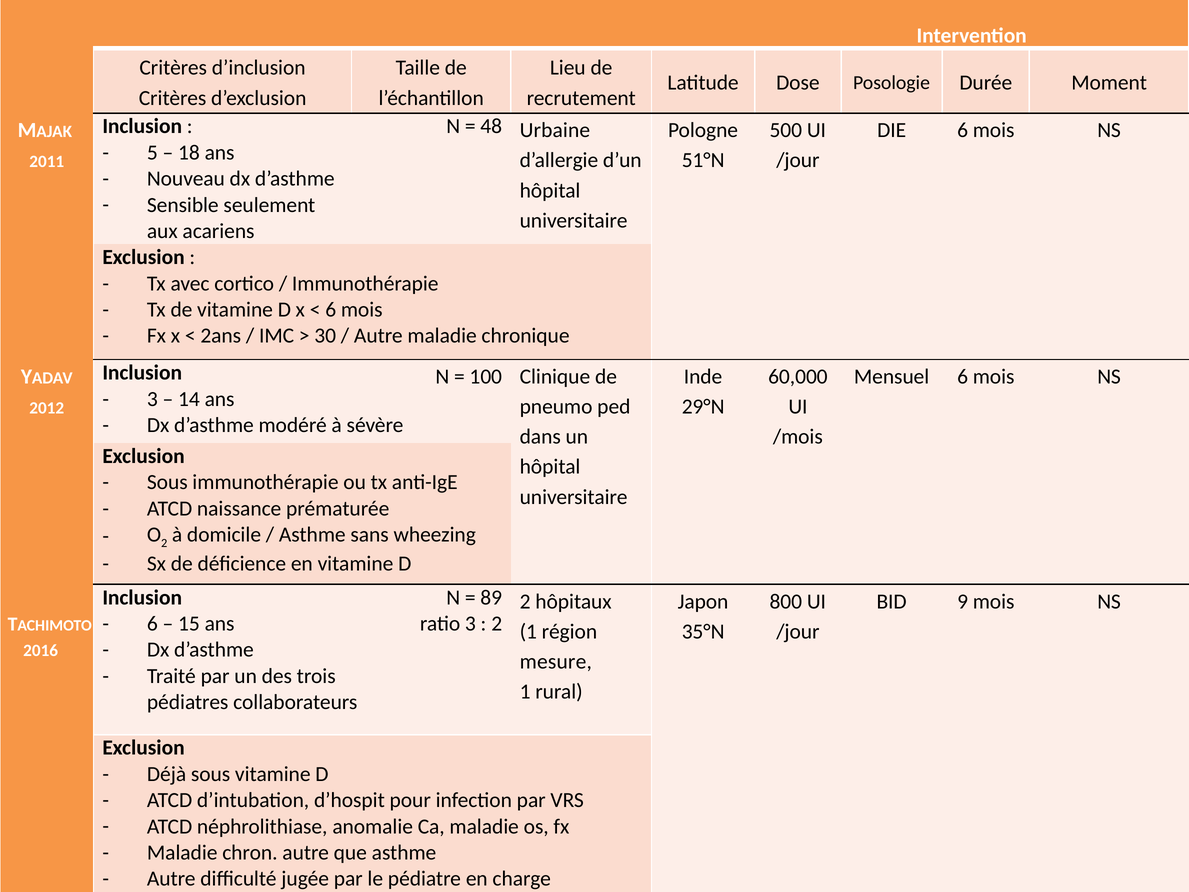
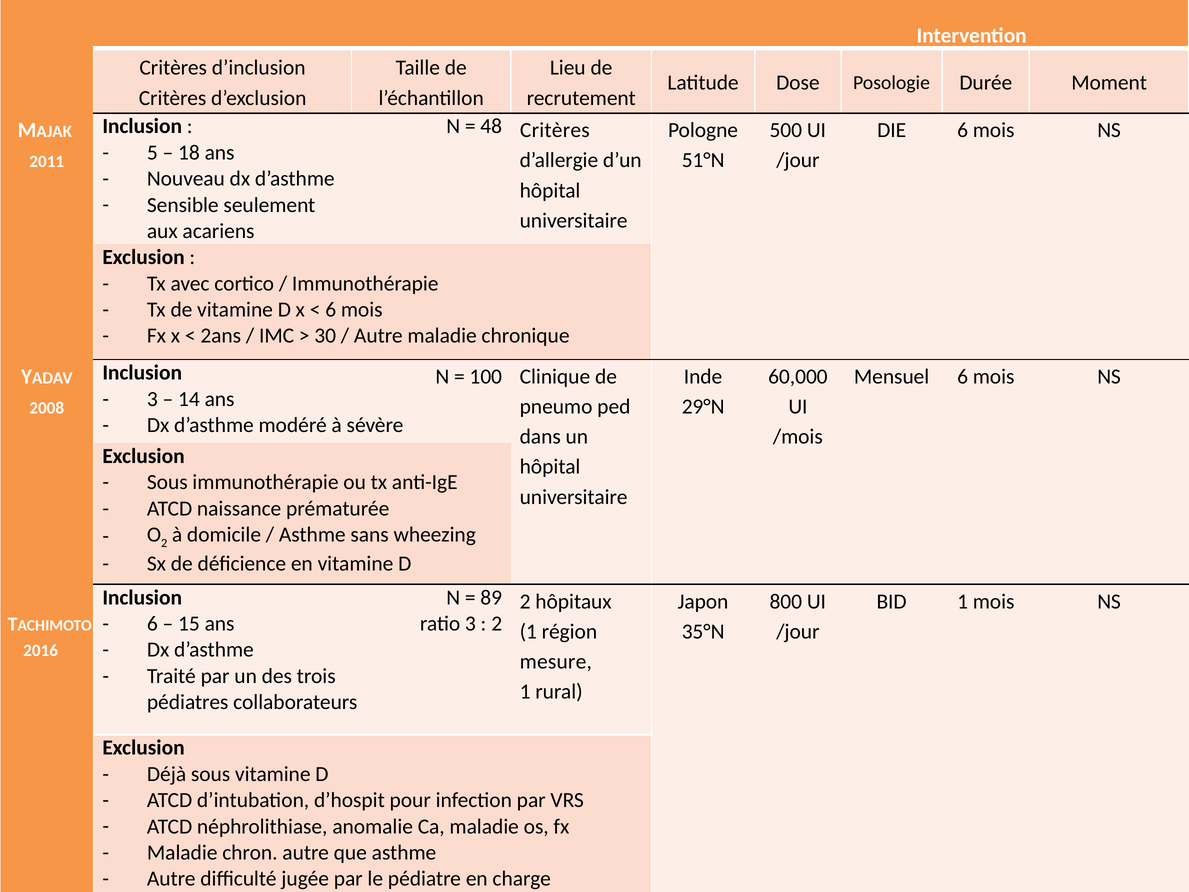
48 Urbaine: Urbaine -> Critères
2012: 2012 -> 2008
BID 9: 9 -> 1
